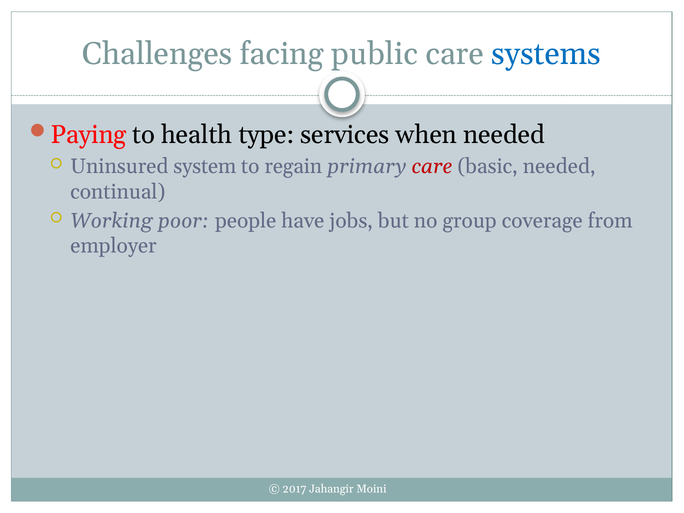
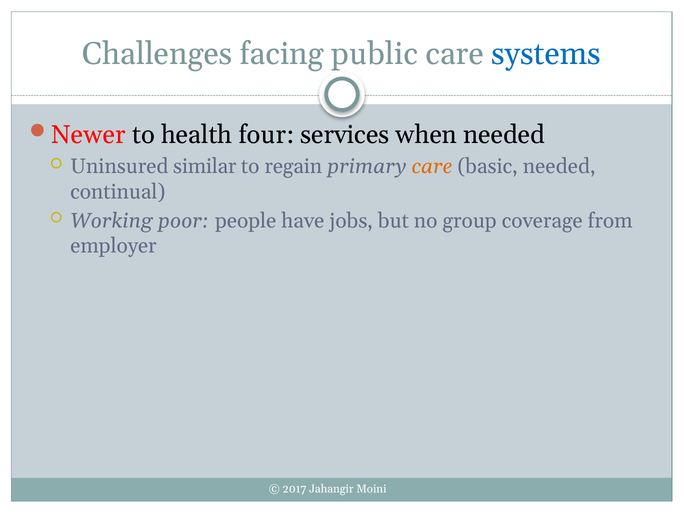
Paying: Paying -> Newer
type: type -> four
system: system -> similar
care at (432, 167) colour: red -> orange
